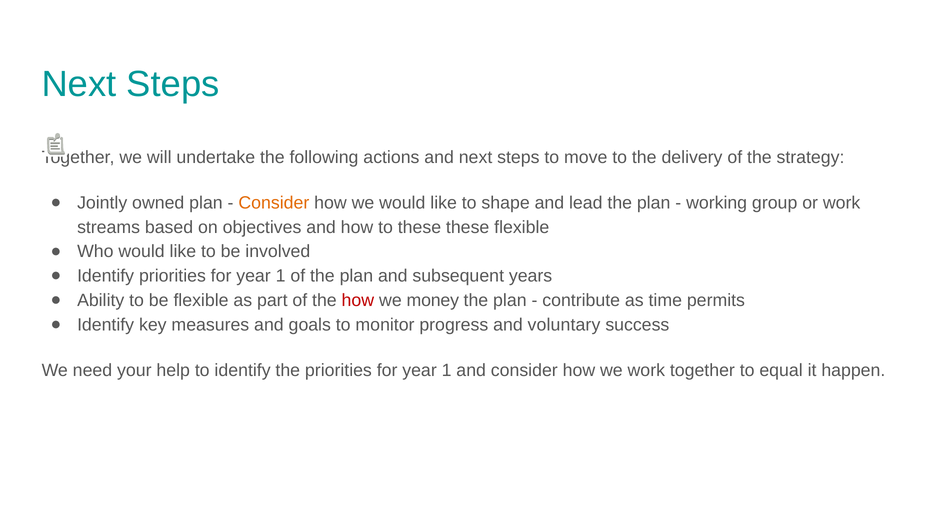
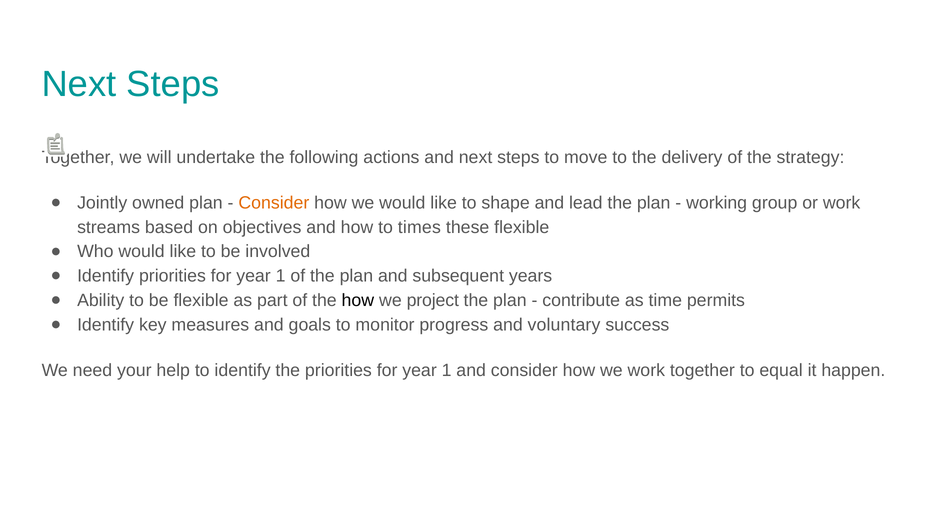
to these: these -> times
how at (358, 300) colour: red -> black
money: money -> project
